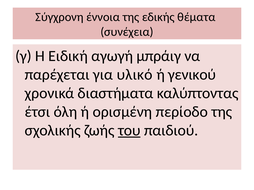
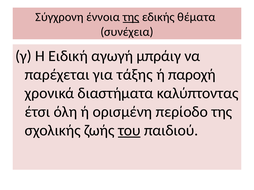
της at (131, 17) underline: none -> present
υλικό: υλικό -> τάξης
γενικού: γενικού -> παροχή
